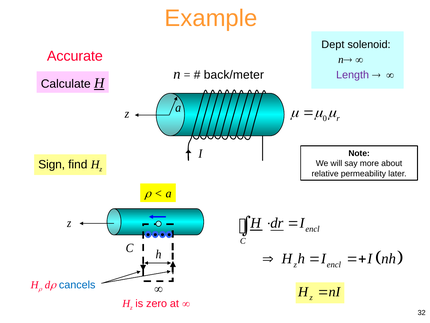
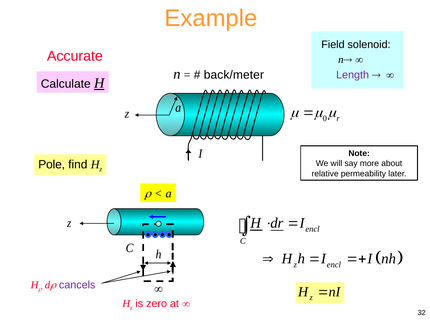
Dept: Dept -> Field
Sign: Sign -> Pole
cancels colour: blue -> purple
